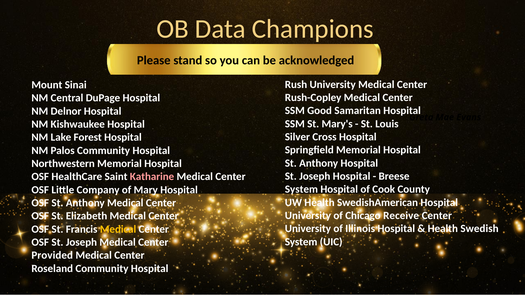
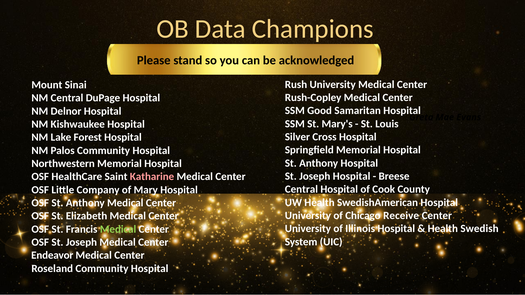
System at (301, 190): System -> Central
Medical at (118, 229) colour: yellow -> light green
Provided: Provided -> Endeavor
